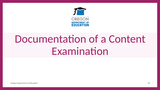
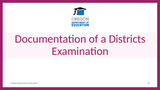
Content: Content -> Districts
